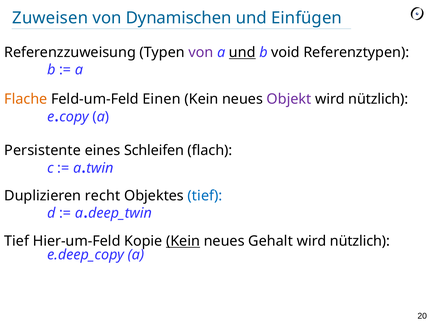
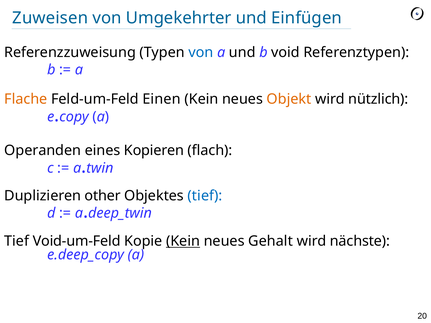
Dynamischen: Dynamischen -> Umgekehrter
von at (201, 53) colour: purple -> blue
und at (242, 53) underline: present -> none
Objekt colour: purple -> orange
Persistente: Persistente -> Operanden
Schleifen: Schleifen -> Kopieren
recht: recht -> other
Hier-um-Feld: Hier-um-Feld -> Void-um-Feld
nützlich at (360, 241): nützlich -> nächste
